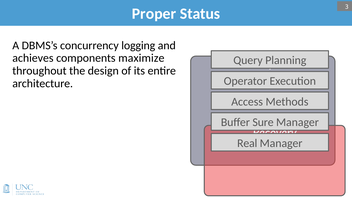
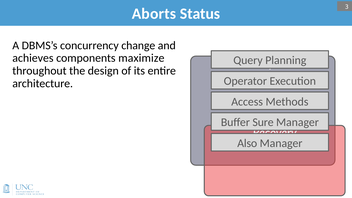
Proper: Proper -> Aborts
logging: logging -> change
Real: Real -> Also
